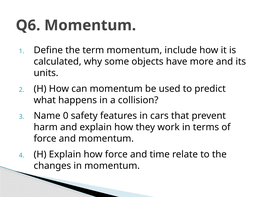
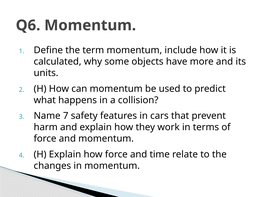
0: 0 -> 7
